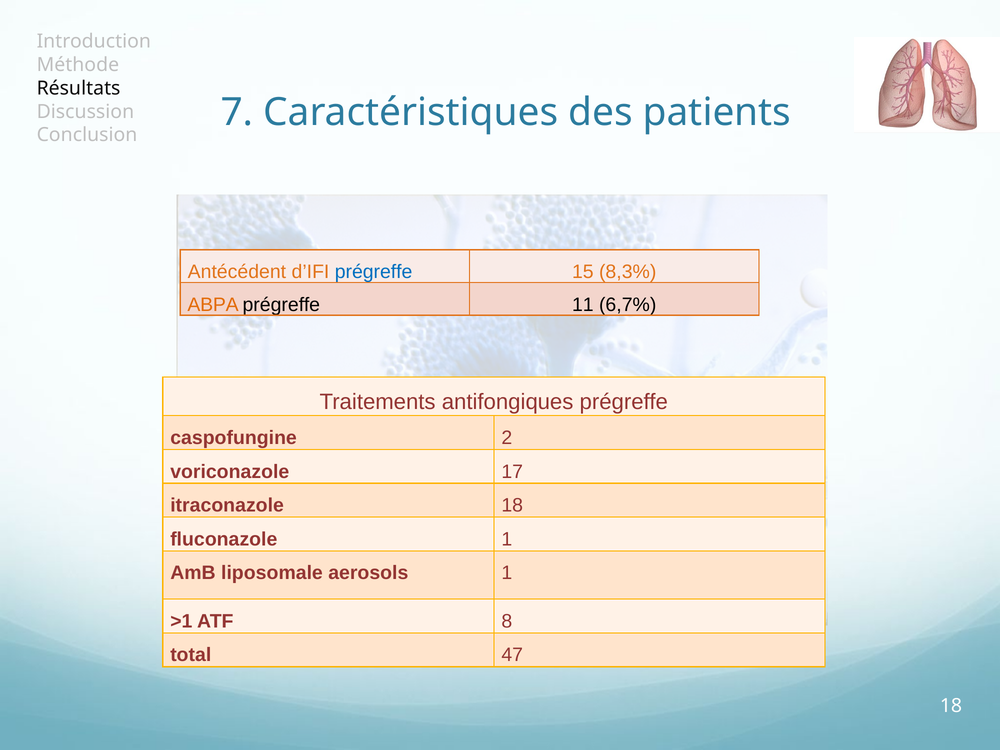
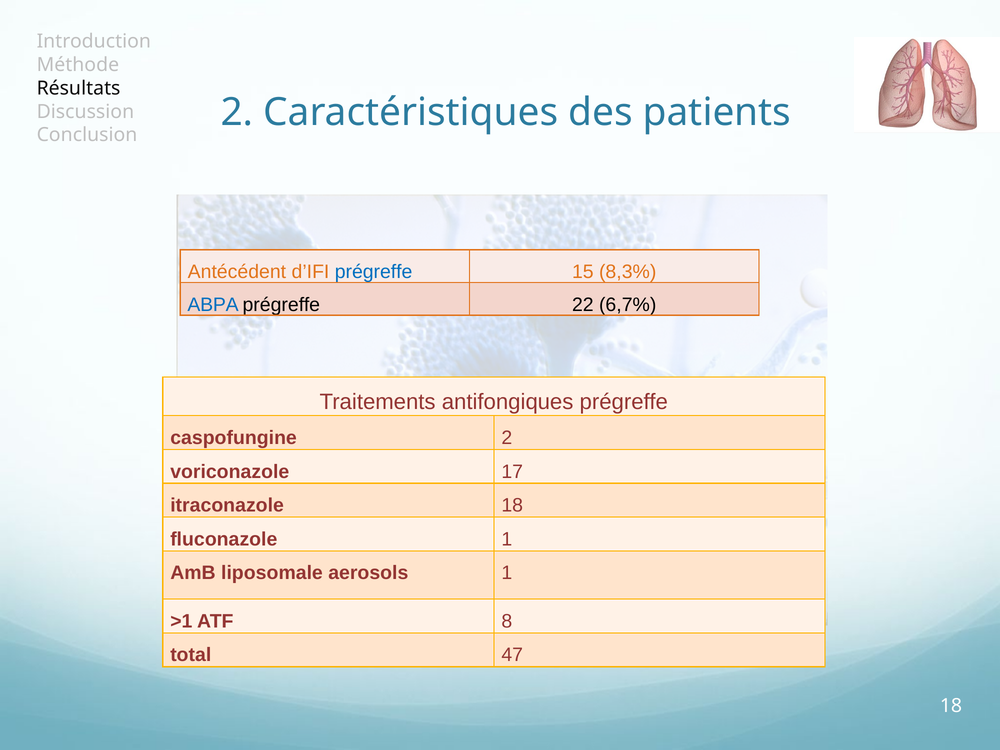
7 at (237, 112): 7 -> 2
ABPA colour: orange -> blue
11: 11 -> 22
